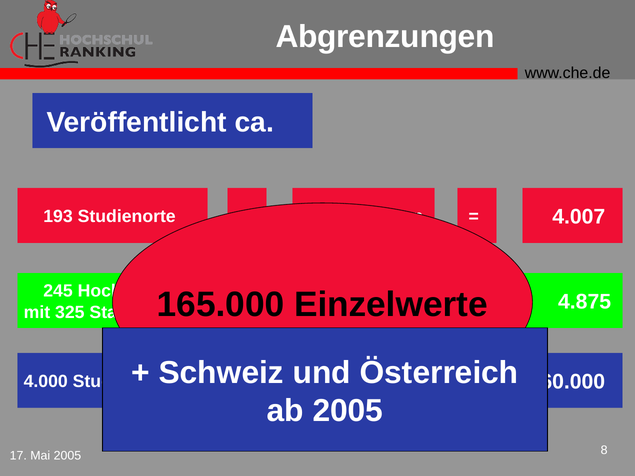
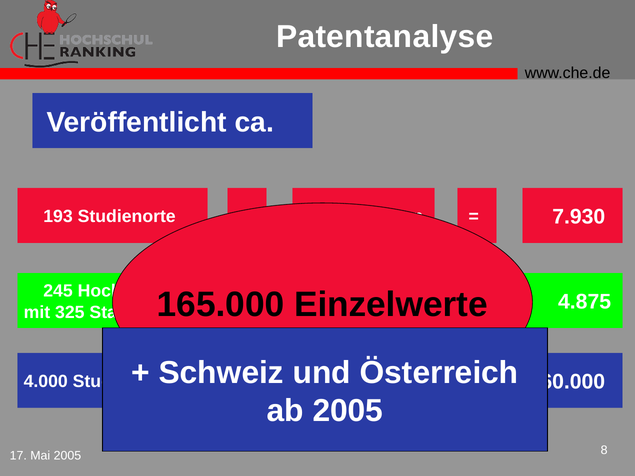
Abgrenzungen: Abgrenzungen -> Patentanalyse
4.007: 4.007 -> 7.930
